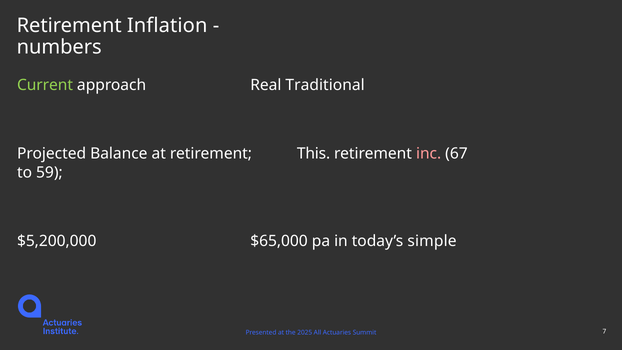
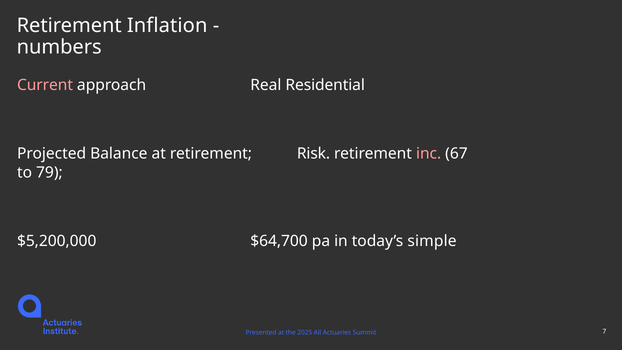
Current colour: light green -> pink
Traditional: Traditional -> Residential
This: This -> Risk
59: 59 -> 79
$65,000: $65,000 -> $64,700
